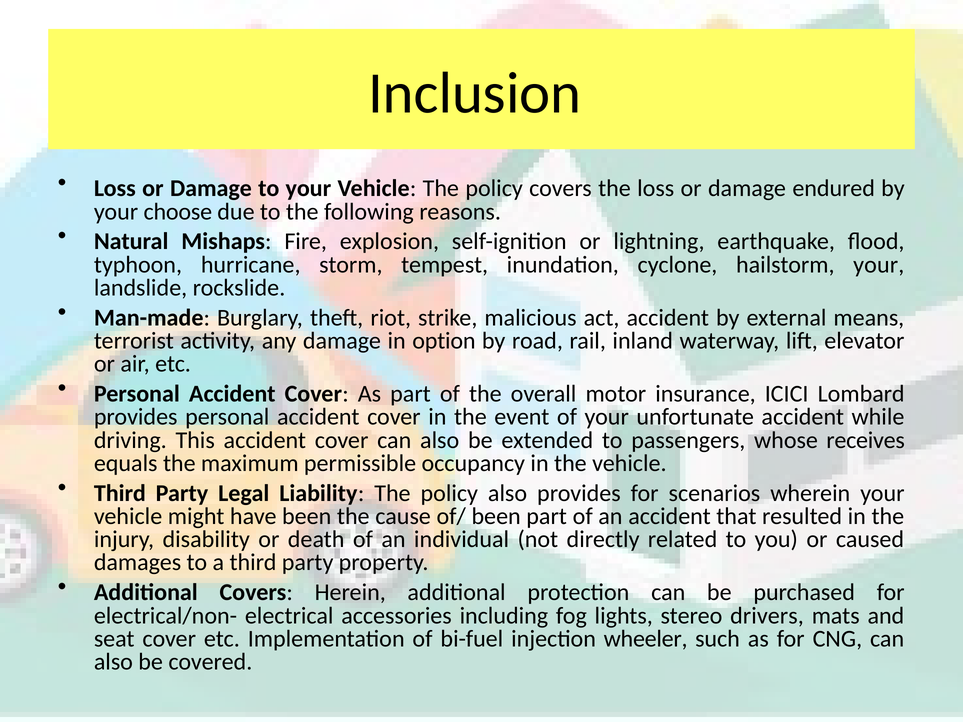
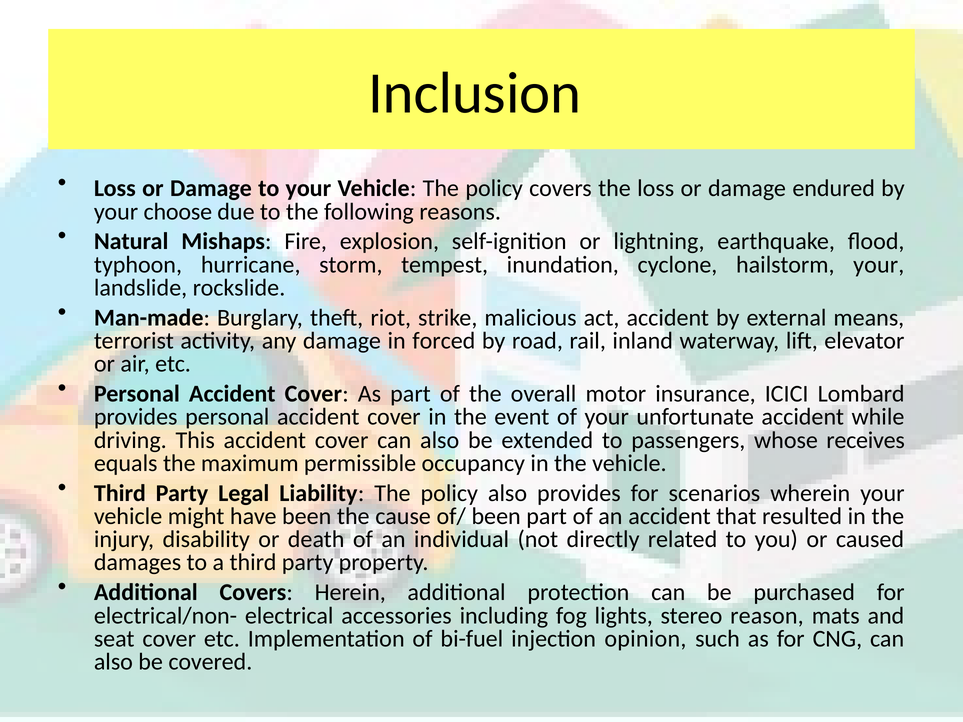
option: option -> forced
drivers: drivers -> reason
wheeler: wheeler -> opinion
